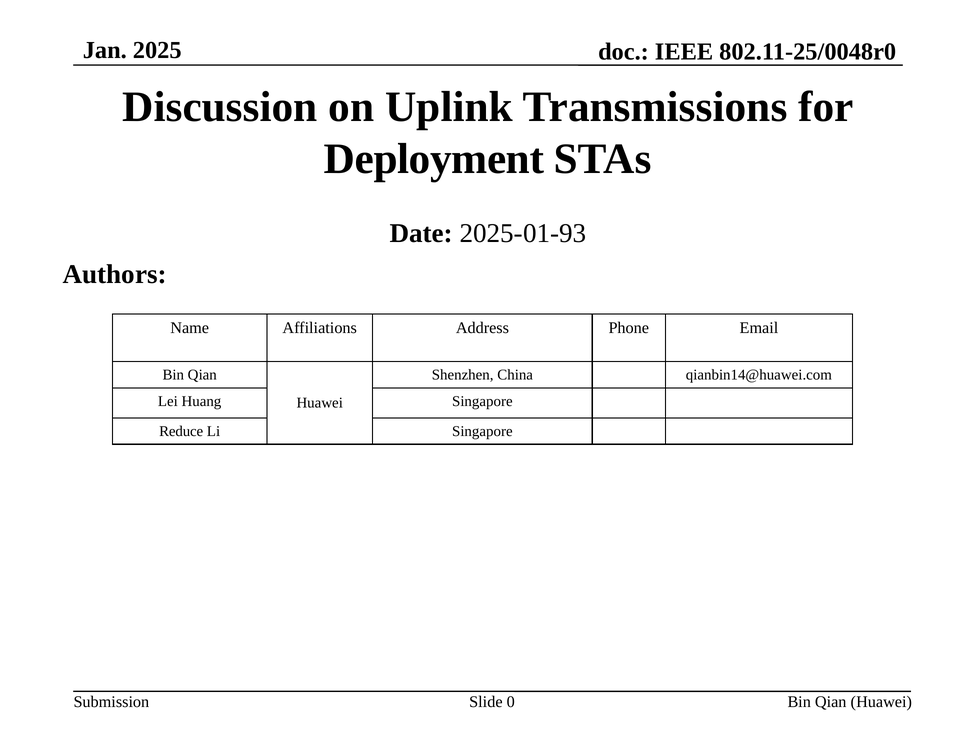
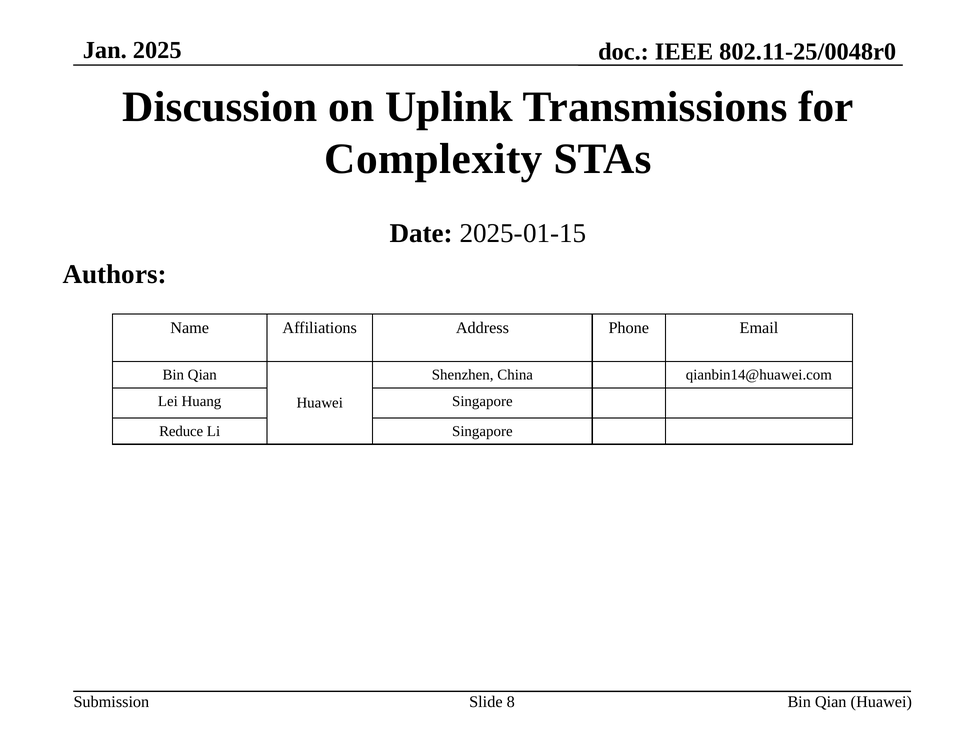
Deployment: Deployment -> Complexity
2025-01-93: 2025-01-93 -> 2025-01-15
0: 0 -> 8
